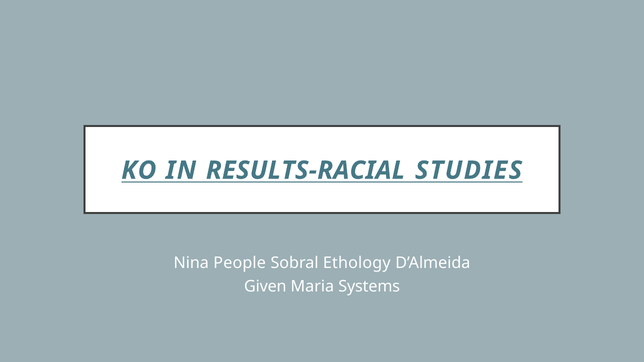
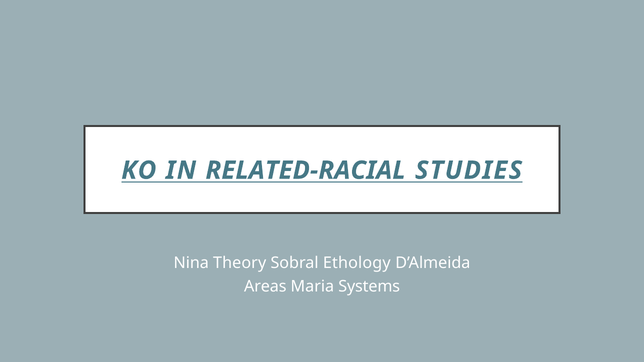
RESULTS-RACIAL: RESULTS-RACIAL -> RELATED-RACIAL
People: People -> Theory
Given: Given -> Areas
